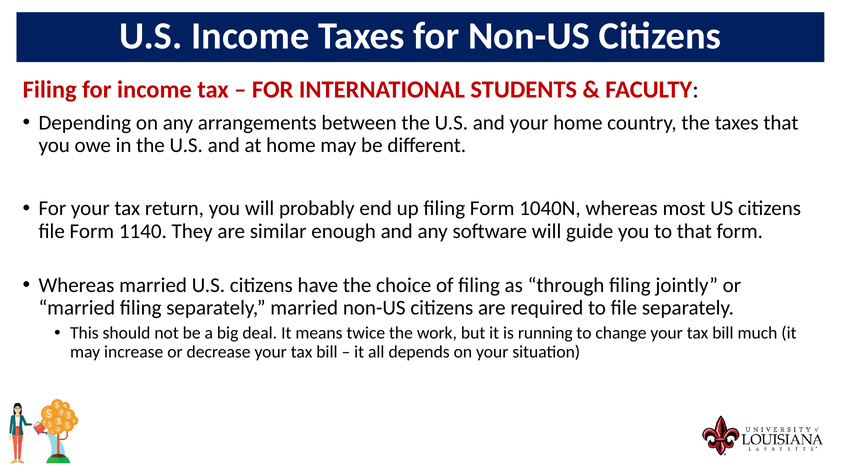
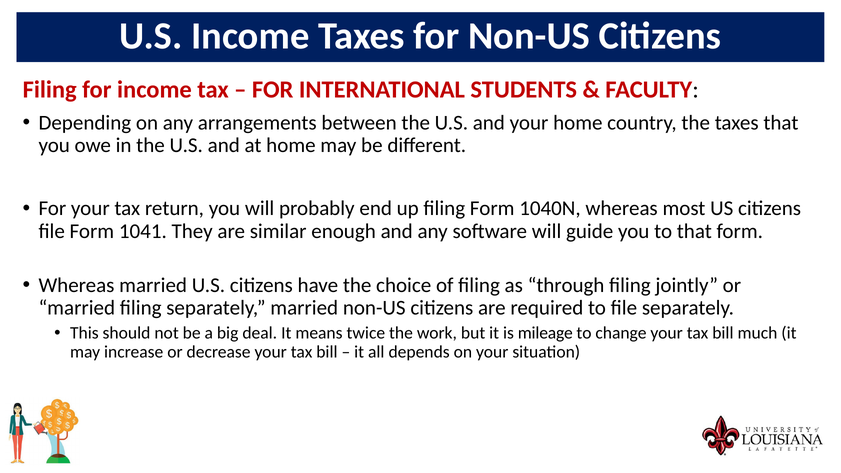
1140: 1140 -> 1041
running: running -> mileage
